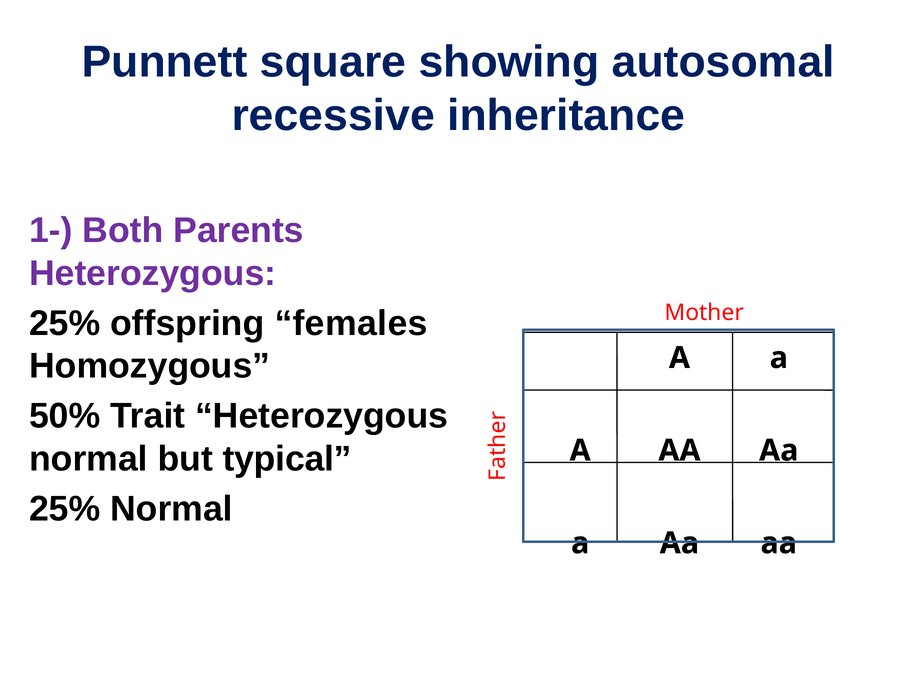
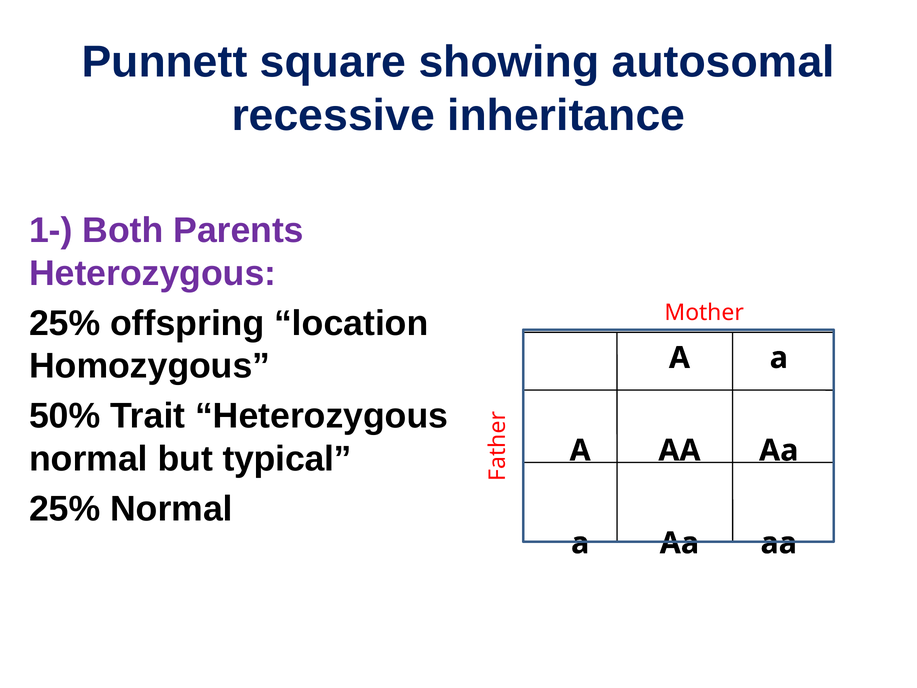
females: females -> location
